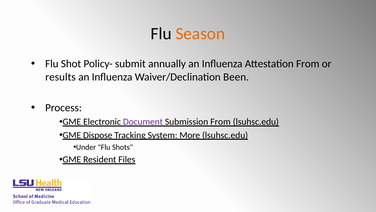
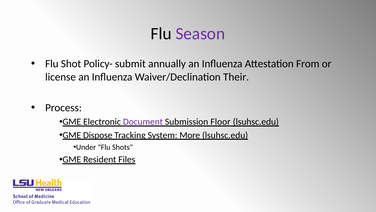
Season colour: orange -> purple
results: results -> license
Been: Been -> Their
Submission From: From -> Floor
